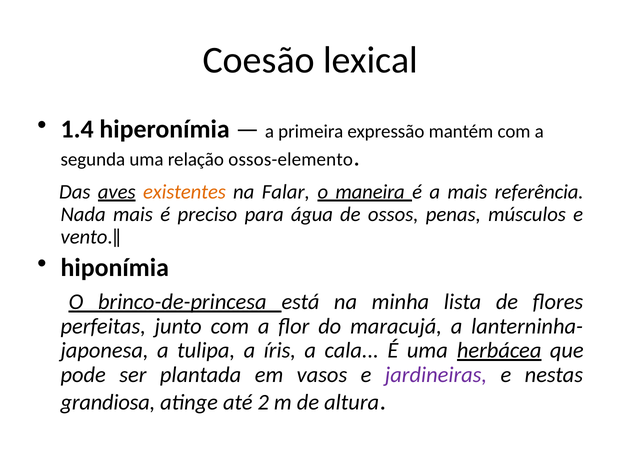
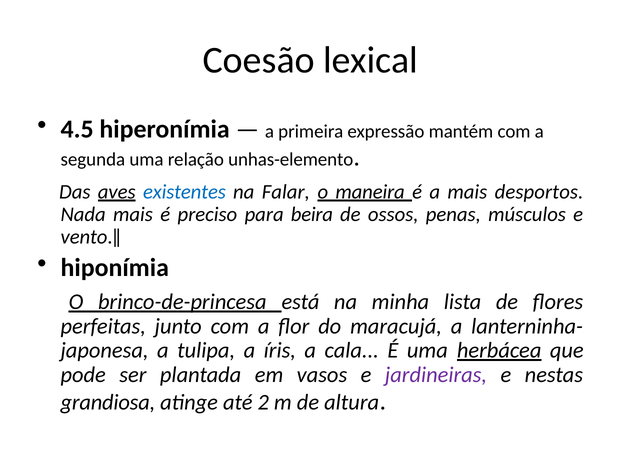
1.4: 1.4 -> 4.5
ossos-elemento: ossos-elemento -> unhas-elemento
existentes colour: orange -> blue
referência: referência -> desportos
água: água -> beira
